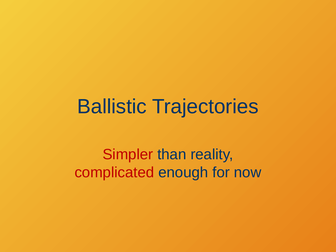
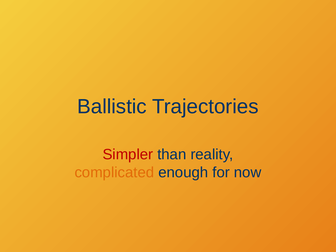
complicated colour: red -> orange
